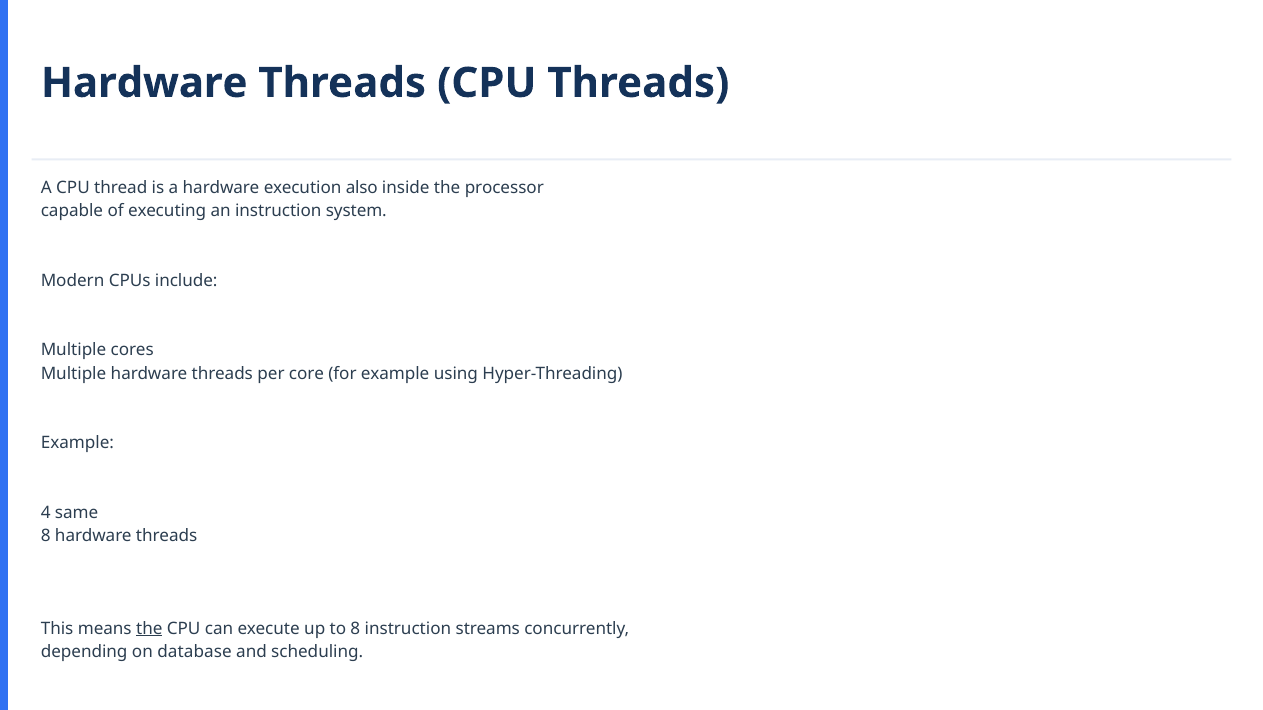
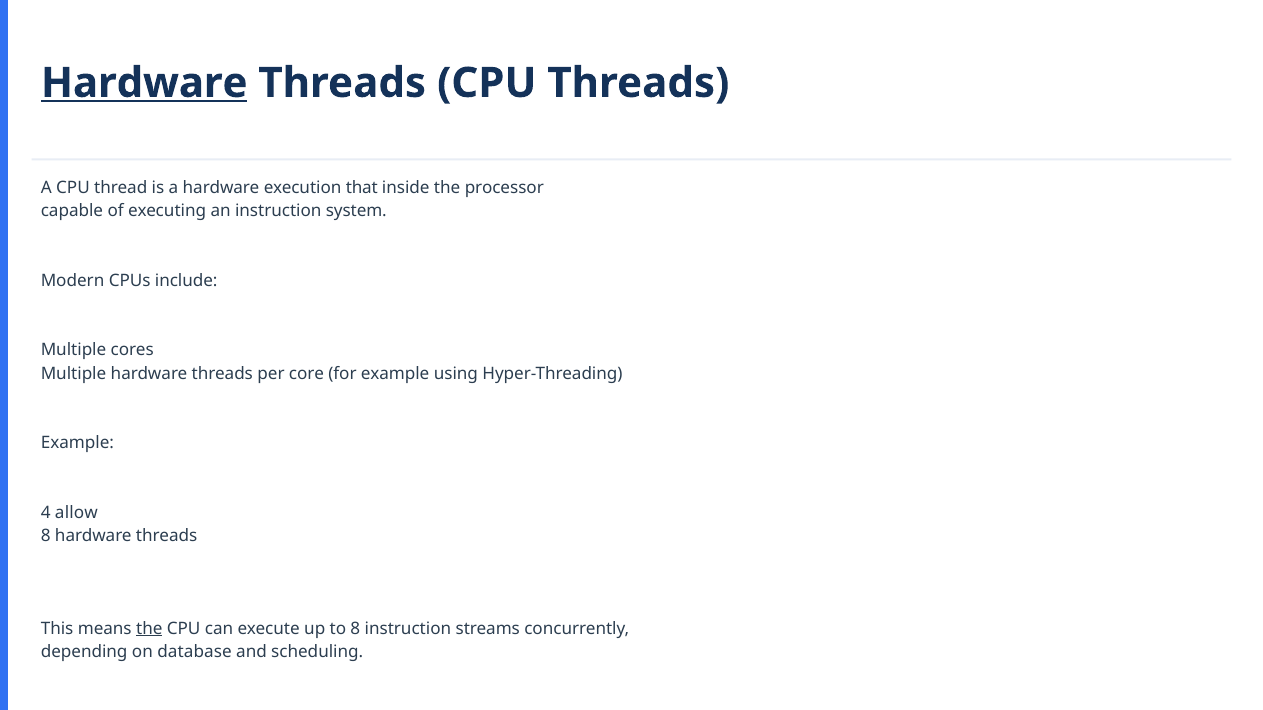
Hardware at (144, 83) underline: none -> present
also: also -> that
same: same -> allow
